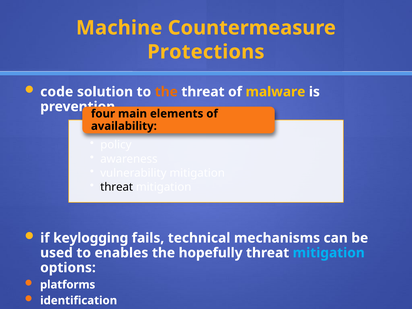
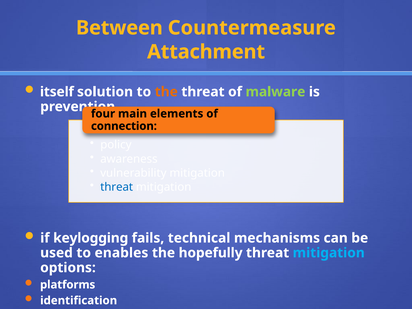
Machine: Machine -> Between
Protections: Protections -> Attachment
code: code -> itself
malware colour: yellow -> light green
availability: availability -> connection
threat at (117, 187) colour: black -> blue
